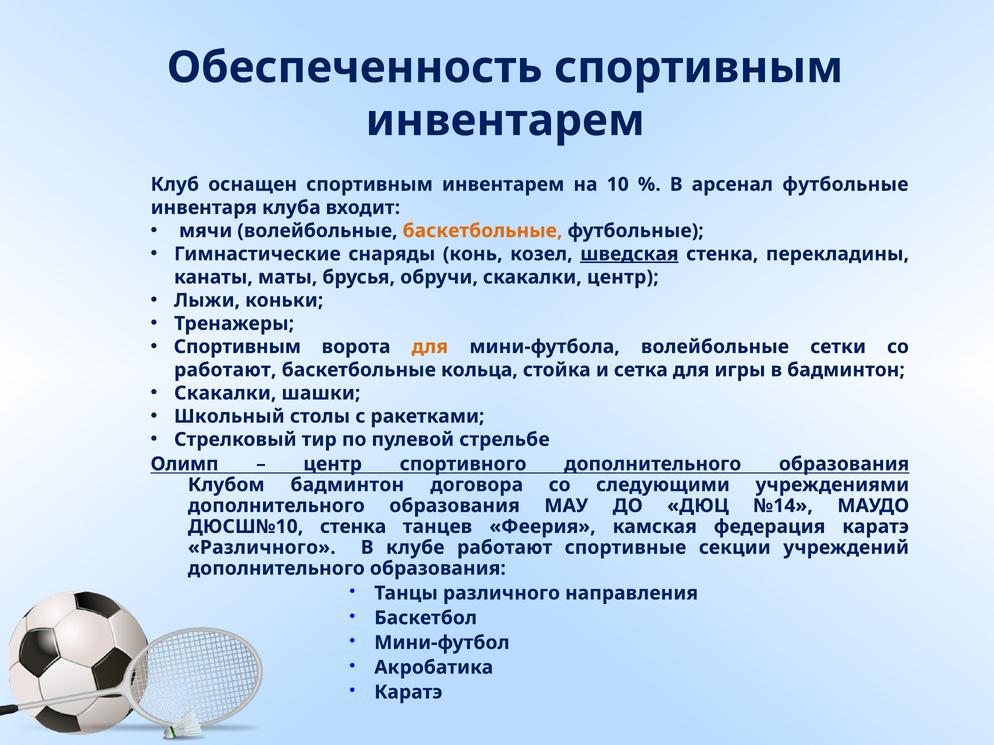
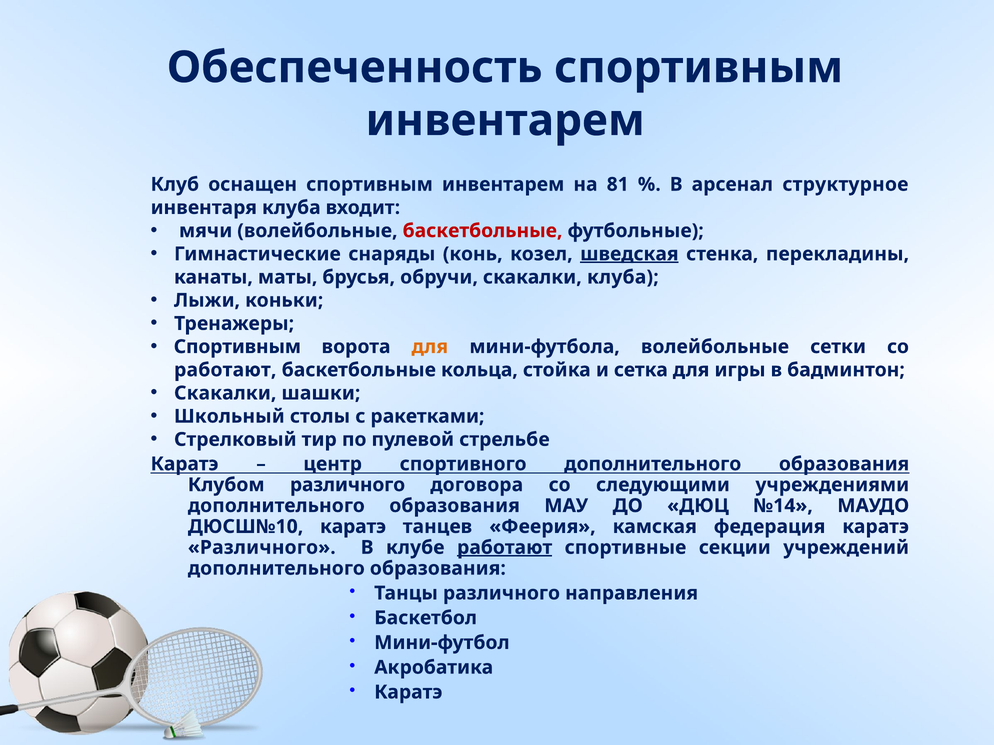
10: 10 -> 81
арсенал футбольные: футбольные -> структурное
баскетбольные at (483, 231) colour: orange -> red
скакалки центр: центр -> клуба
Олимп at (185, 464): Олимп -> Каратэ
Клубом бадминтон: бадминтон -> различного
ДЮСШ№10 стенка: стенка -> каратэ
работают at (505, 548) underline: none -> present
